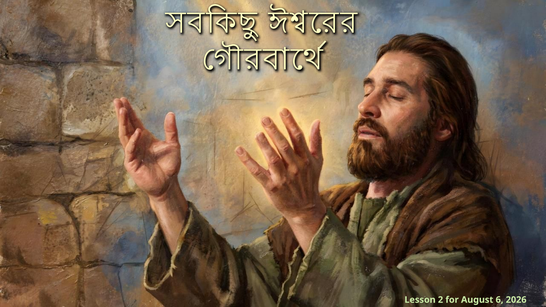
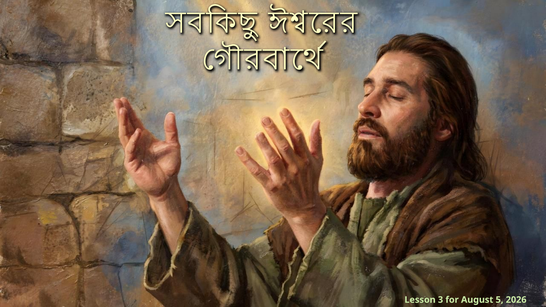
2: 2 -> 3
6: 6 -> 5
